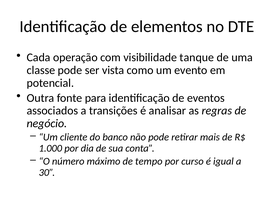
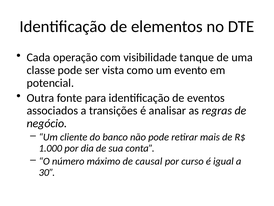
tempo: tempo -> causal
